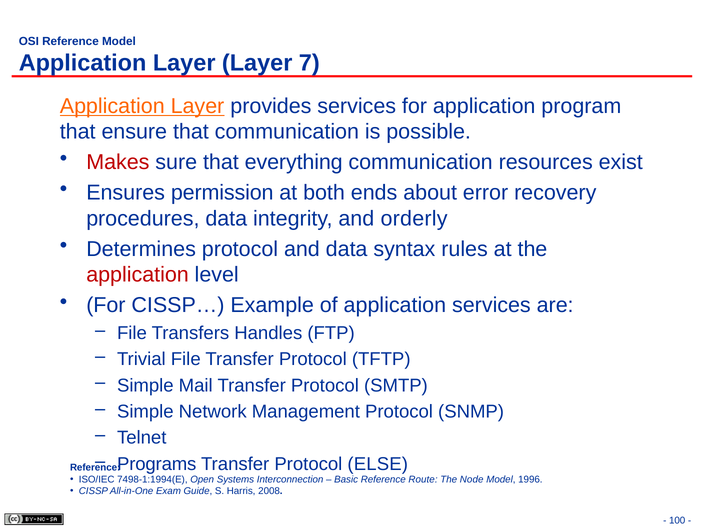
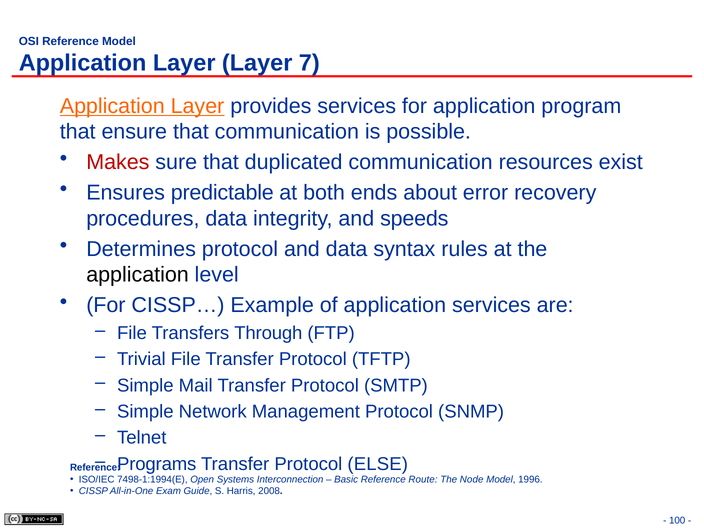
everything: everything -> duplicated
permission: permission -> predictable
orderly: orderly -> speeds
application at (138, 275) colour: red -> black
Handles: Handles -> Through
